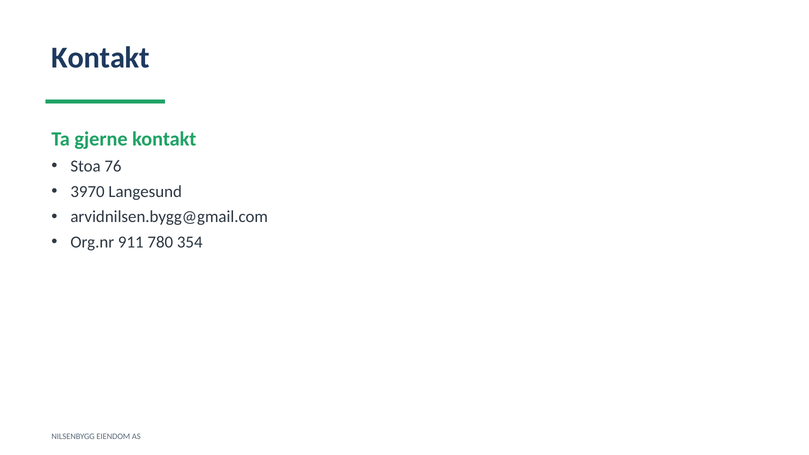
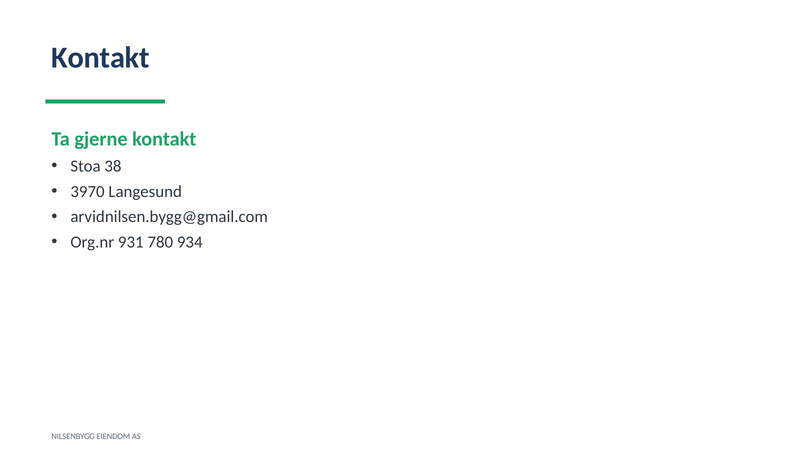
76: 76 -> 38
911: 911 -> 931
354: 354 -> 934
